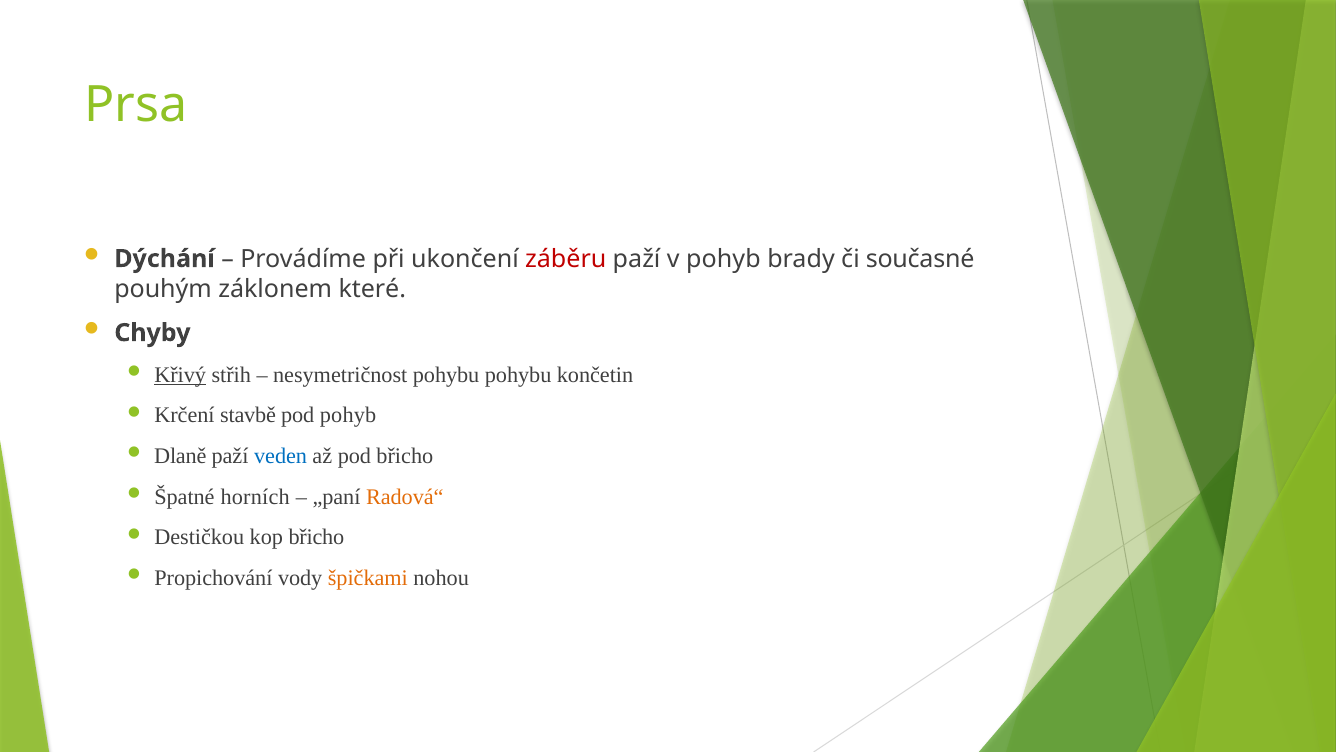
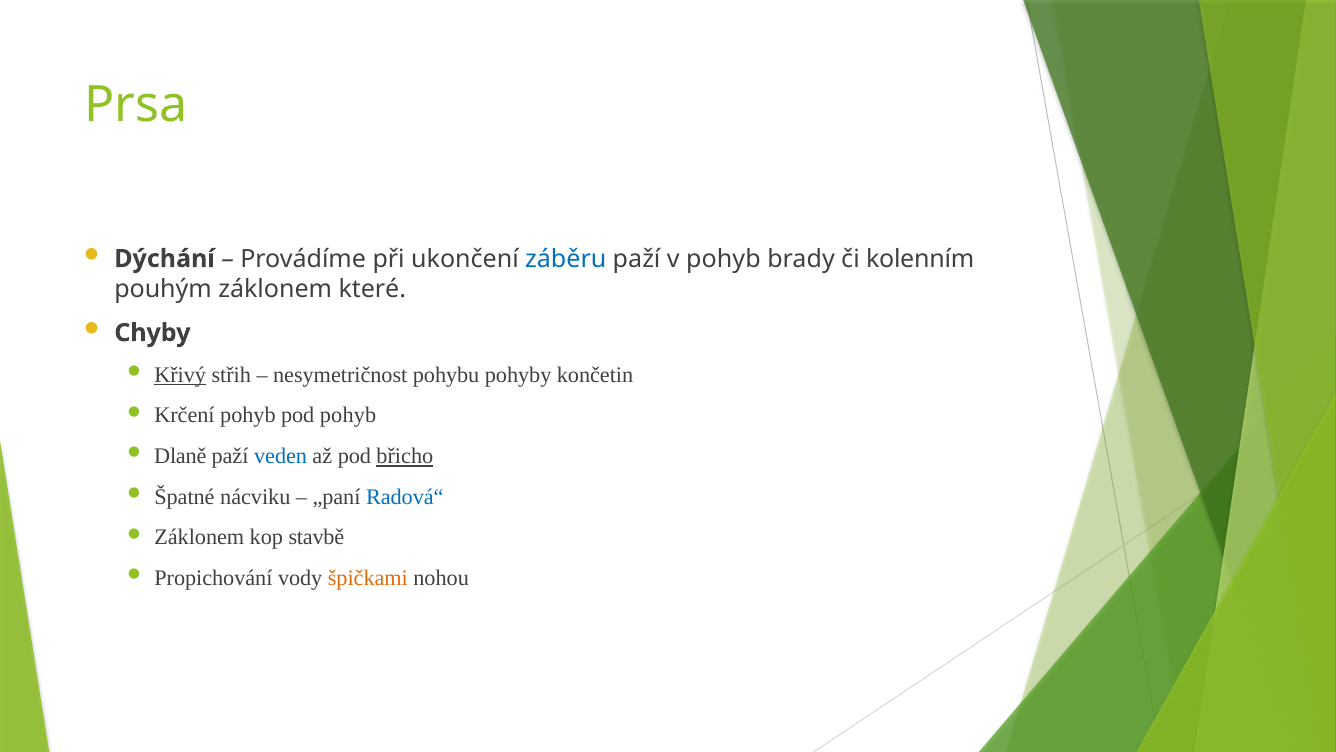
záběru colour: red -> blue
současné: současné -> kolenním
pohybu pohybu: pohybu -> pohyby
Krčení stavbě: stavbě -> pohyb
břicho at (405, 456) underline: none -> present
horních: horních -> nácviku
Radová“ colour: orange -> blue
Destičkou at (199, 537): Destičkou -> Záklonem
kop břicho: břicho -> stavbě
